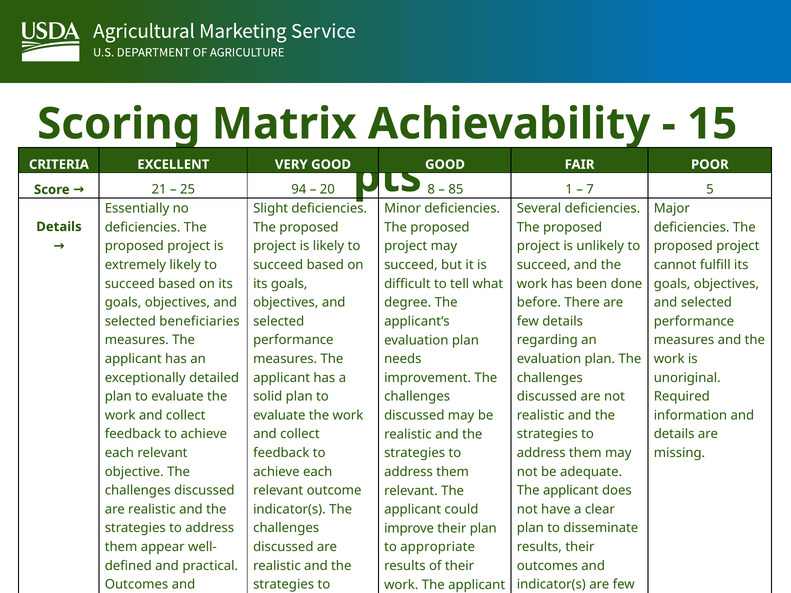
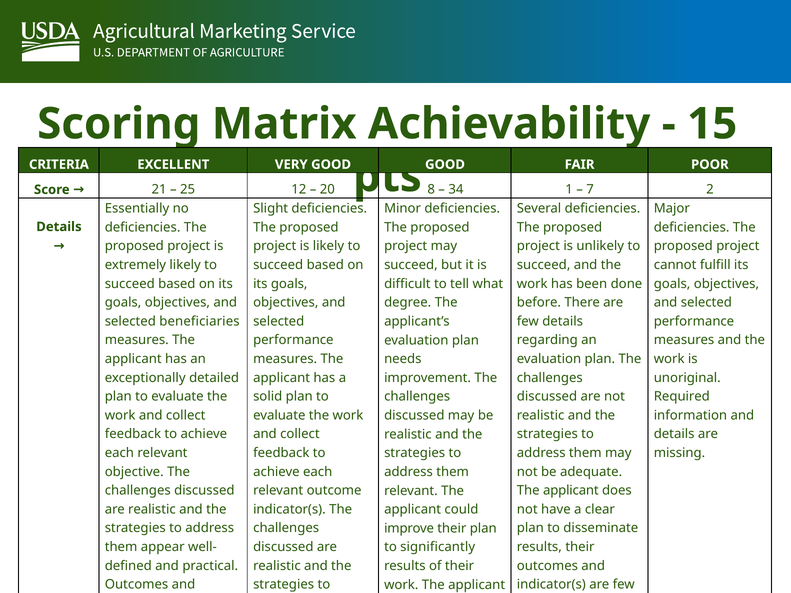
94: 94 -> 12
85: 85 -> 34
5: 5 -> 2
to appropriate: appropriate -> significantly
